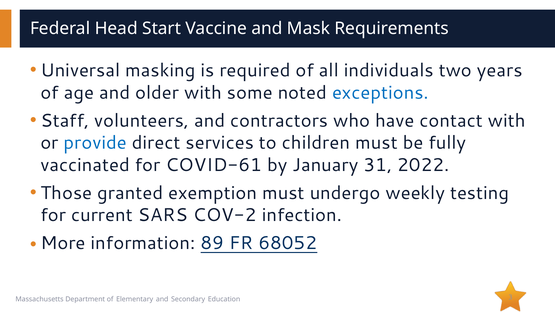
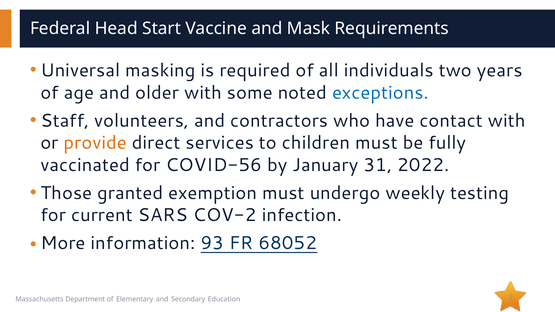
provide colour: blue -> orange
COVID-61: COVID-61 -> COVID-56
89: 89 -> 93
